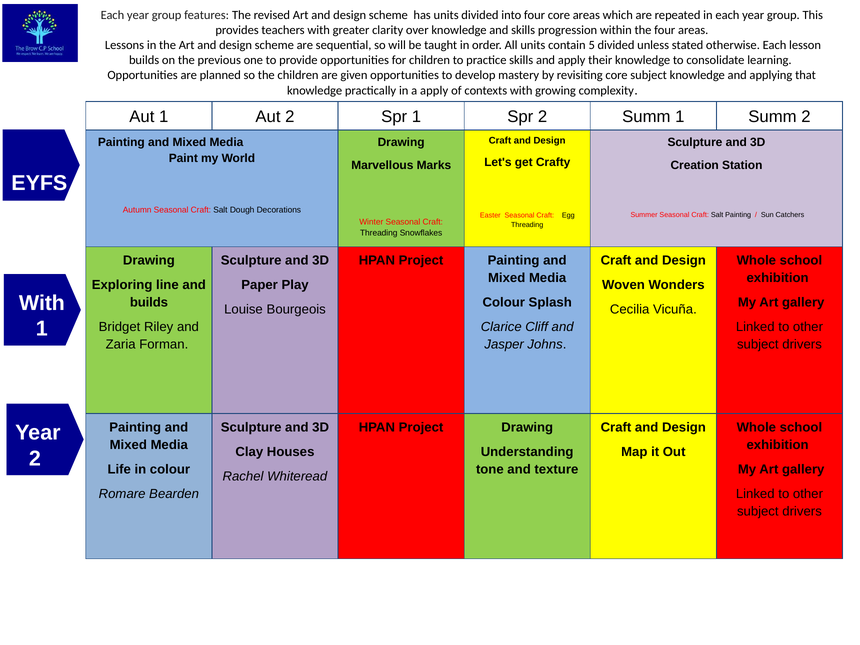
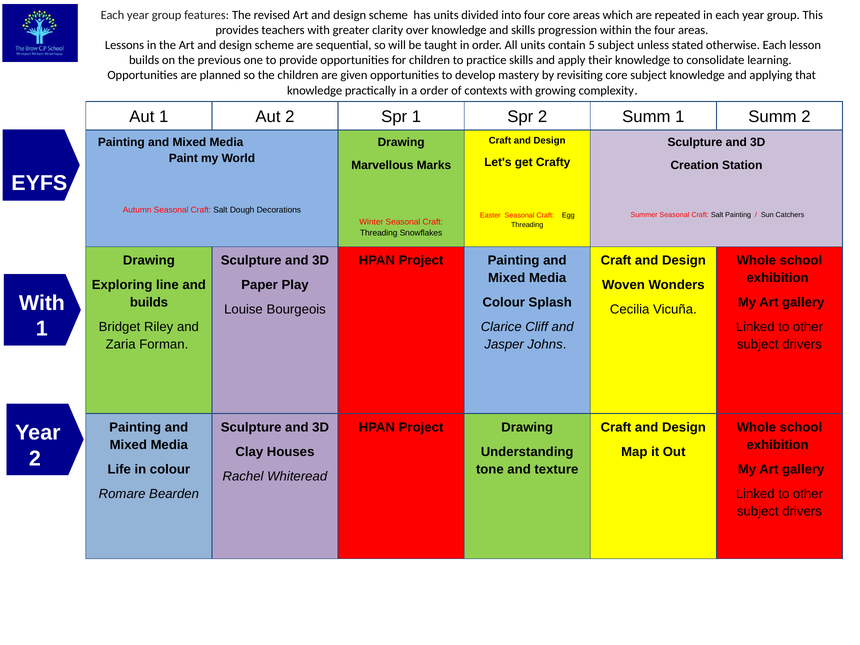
5 divided: divided -> subject
a apply: apply -> order
